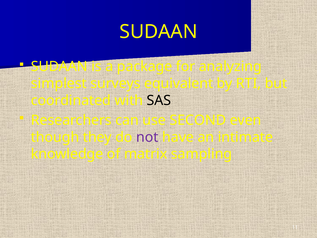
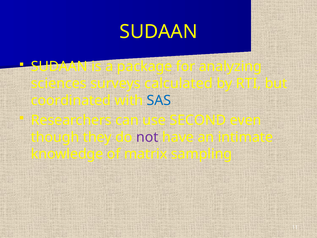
simplest: simplest -> sciences
equivalent: equivalent -> calculated
SAS colour: black -> blue
